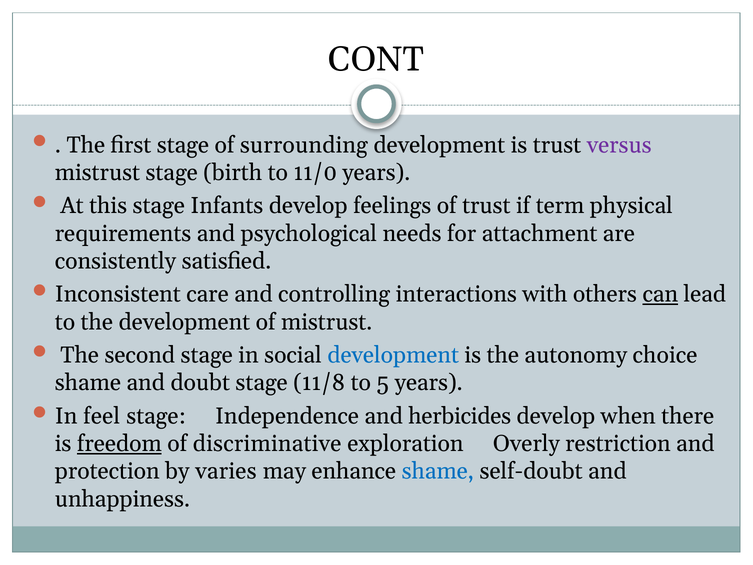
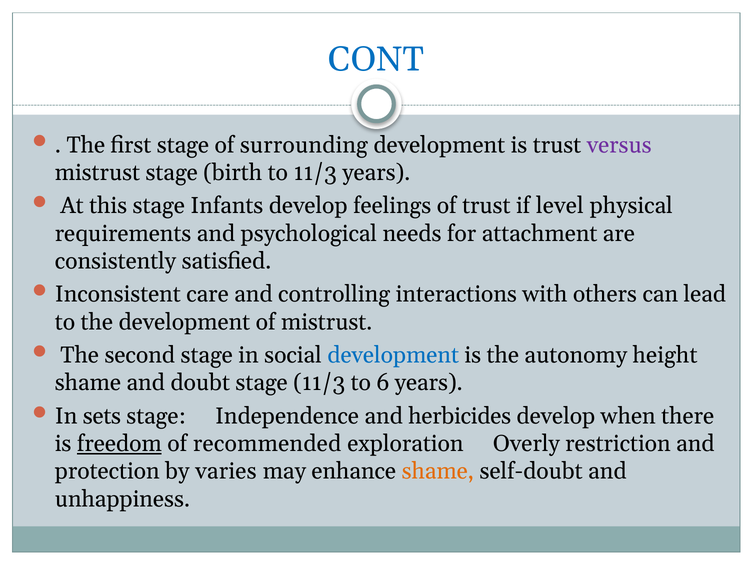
CONT colour: black -> blue
to 11/0: 11/0 -> 11/3
term: term -> level
can underline: present -> none
choice: choice -> height
stage 11/8: 11/8 -> 11/3
5: 5 -> 6
feel: feel -> sets
discriminative: discriminative -> recommended
shame at (438, 471) colour: blue -> orange
